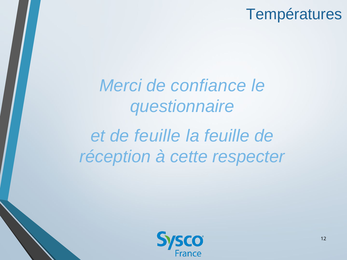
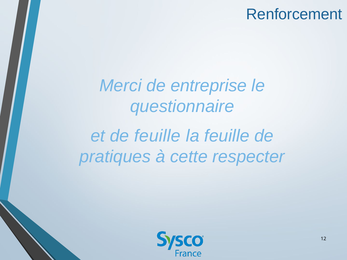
Températures: Températures -> Renforcement
confiance: confiance -> entreprise
réception: réception -> pratiques
